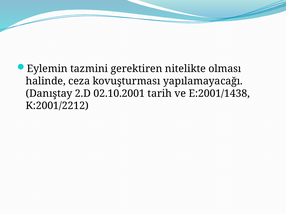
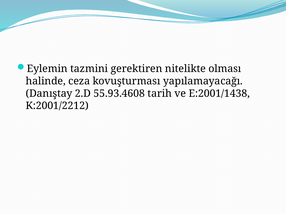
02.10.2001: 02.10.2001 -> 55.93.4608
